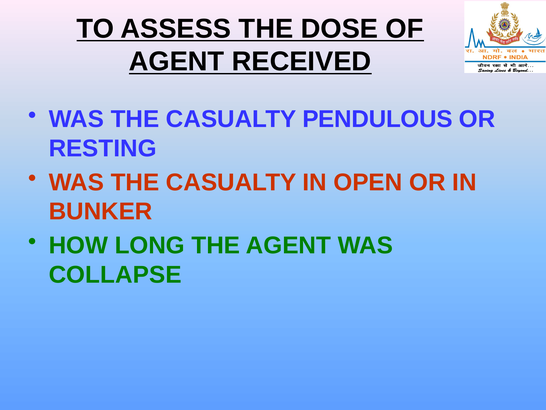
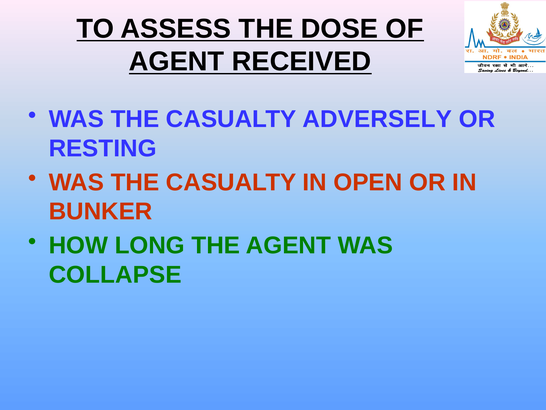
PENDULOUS: PENDULOUS -> ADVERSELY
